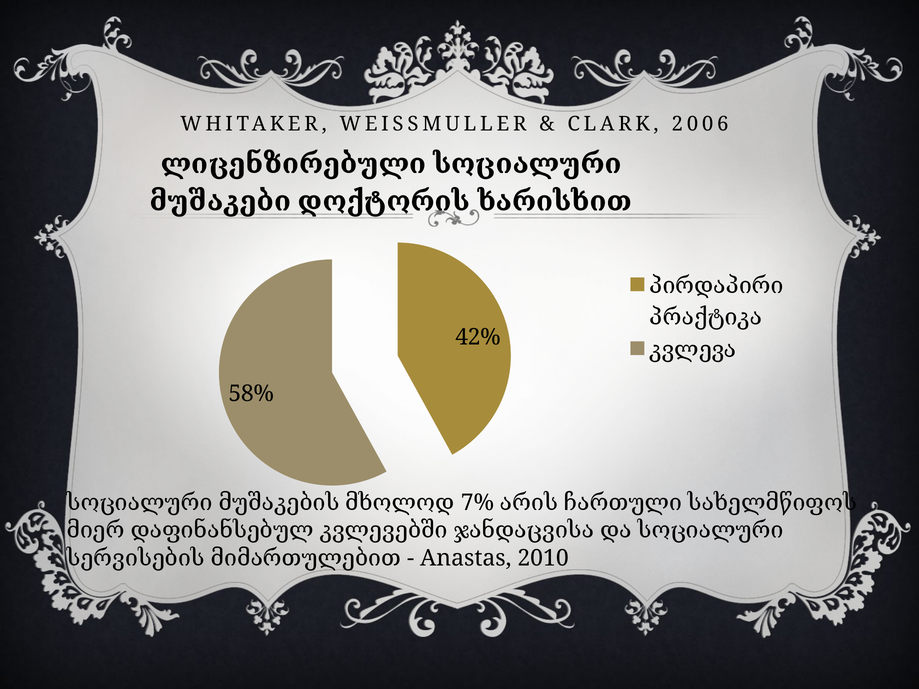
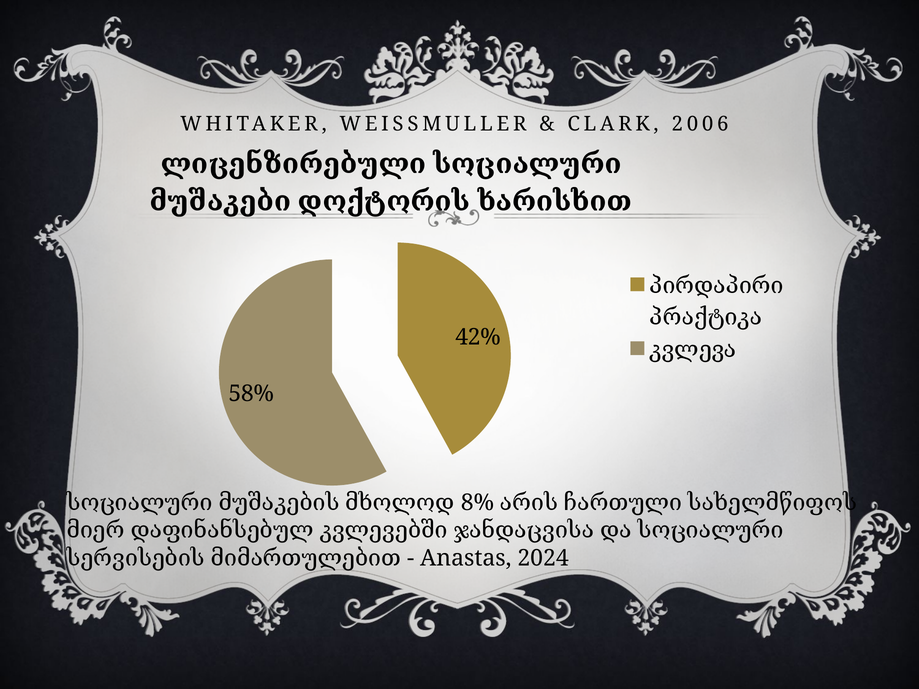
7%: 7% -> 8%
2010: 2010 -> 2024
